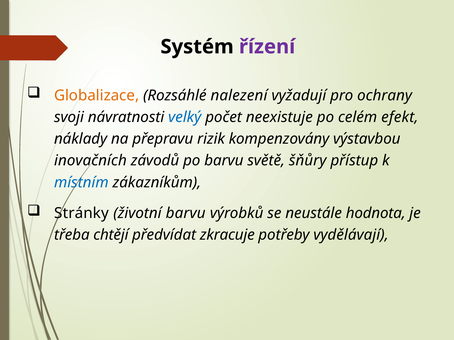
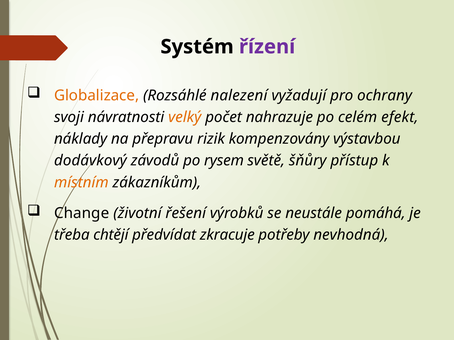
velký colour: blue -> orange
neexistuje: neexistuje -> nahrazuje
inovačních: inovačních -> dodávkový
po barvu: barvu -> rysem
místním colour: blue -> orange
Stránky: Stránky -> Change
životní barvu: barvu -> řešení
hodnota: hodnota -> pomáhá
vydělávají: vydělávají -> nevhodná
